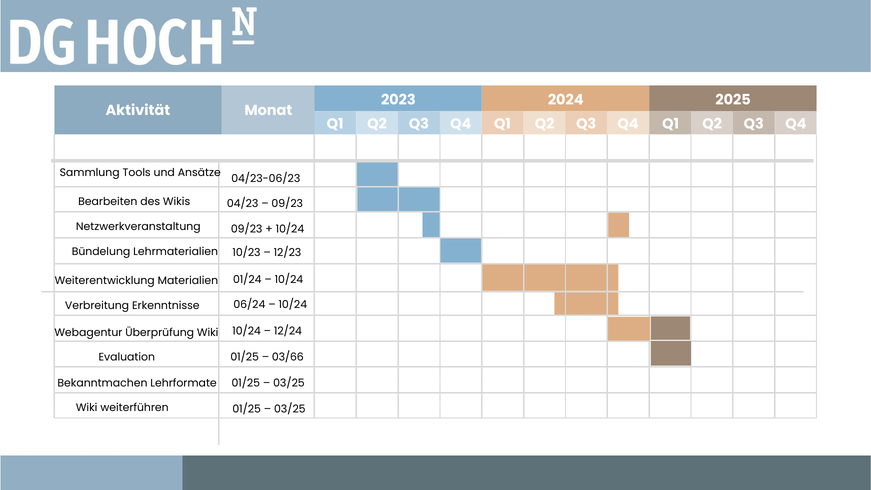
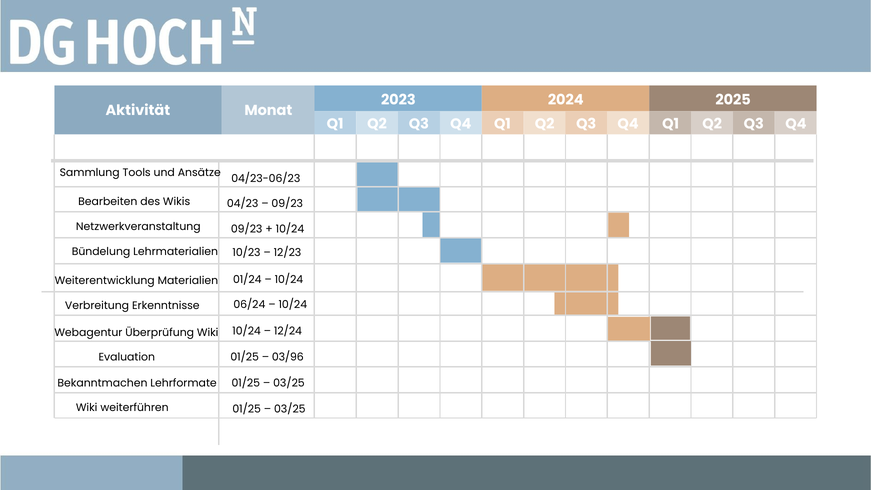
03/66: 03/66 -> 03/96
